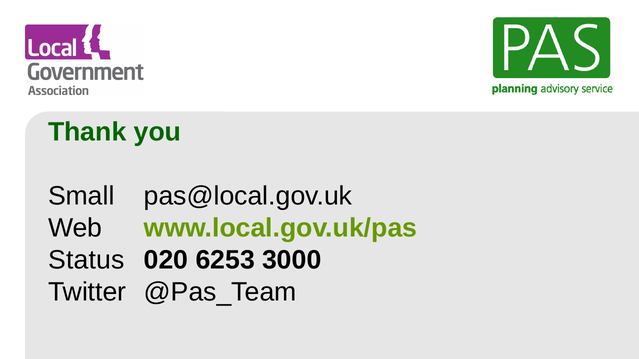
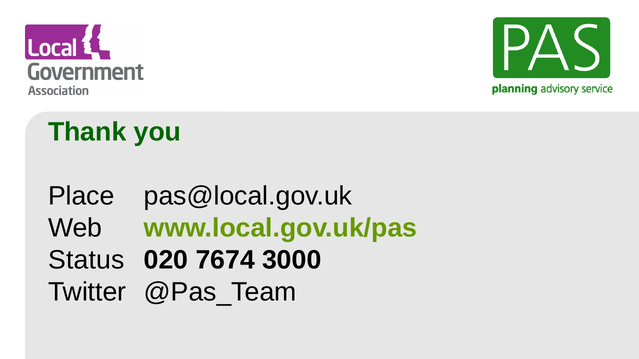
Small: Small -> Place
6253: 6253 -> 7674
